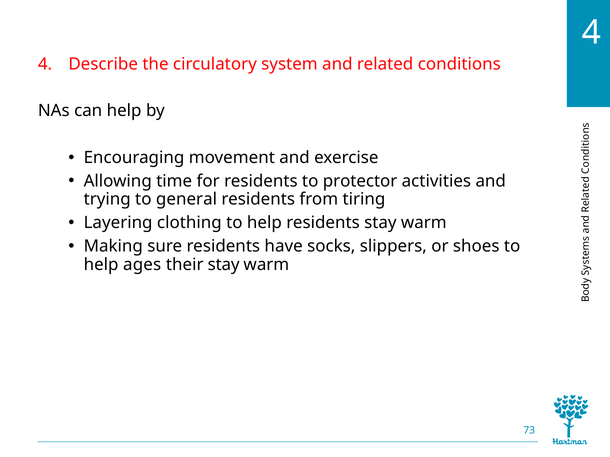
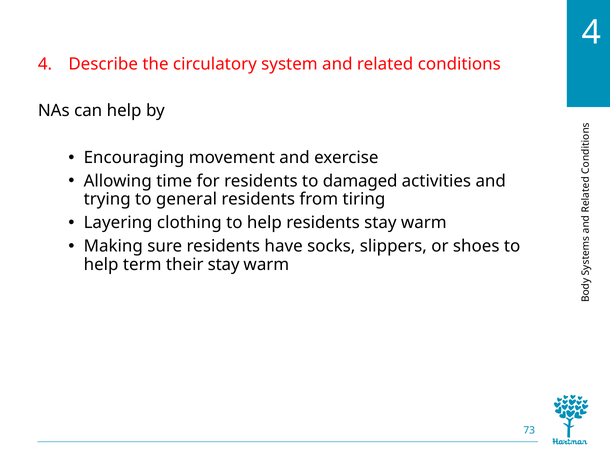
protector: protector -> damaged
ages: ages -> term
